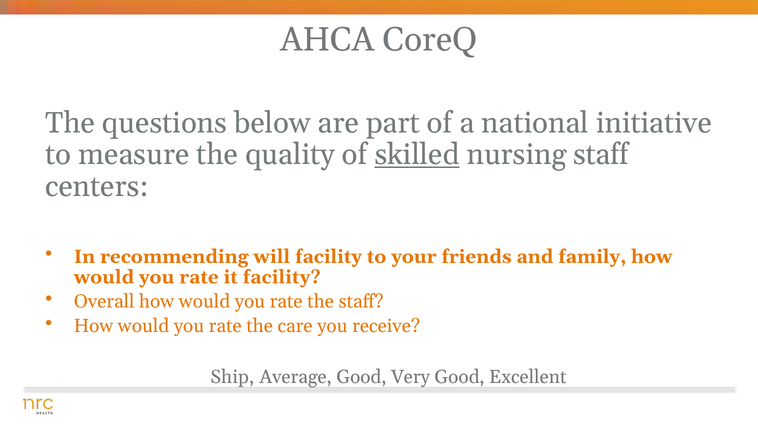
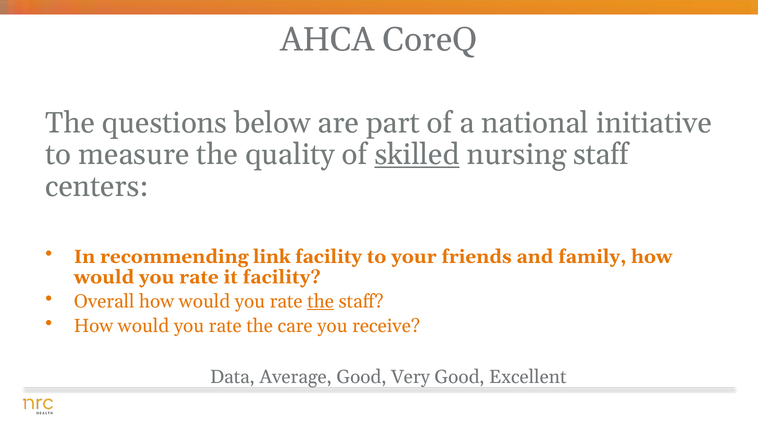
will: will -> link
the at (321, 302) underline: none -> present
Ship: Ship -> Data
